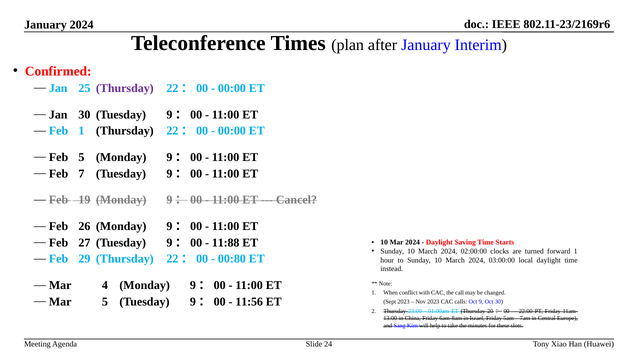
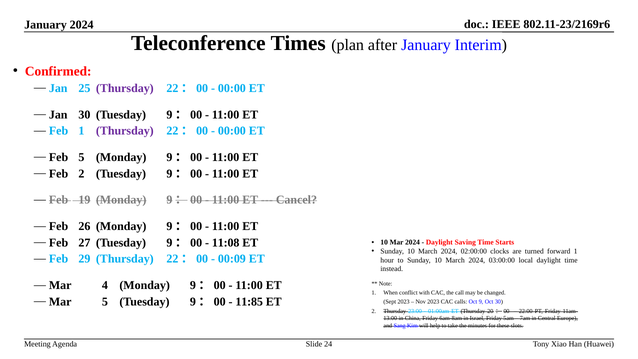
Thursday at (125, 131) colour: black -> purple
Feb 7: 7 -> 2
11:88: 11:88 -> 11:08
00:80: 00:80 -> 00:09
11:56: 11:56 -> 11:85
